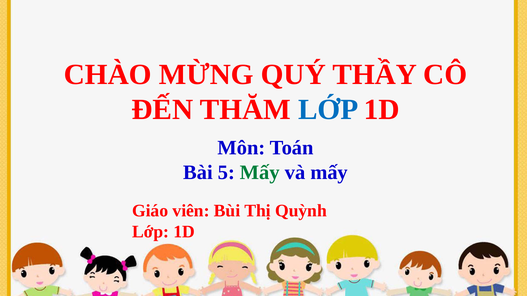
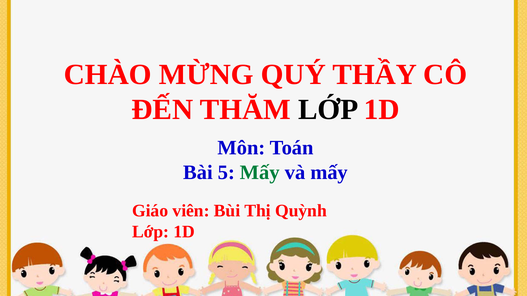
LỚP at (328, 110) colour: blue -> black
